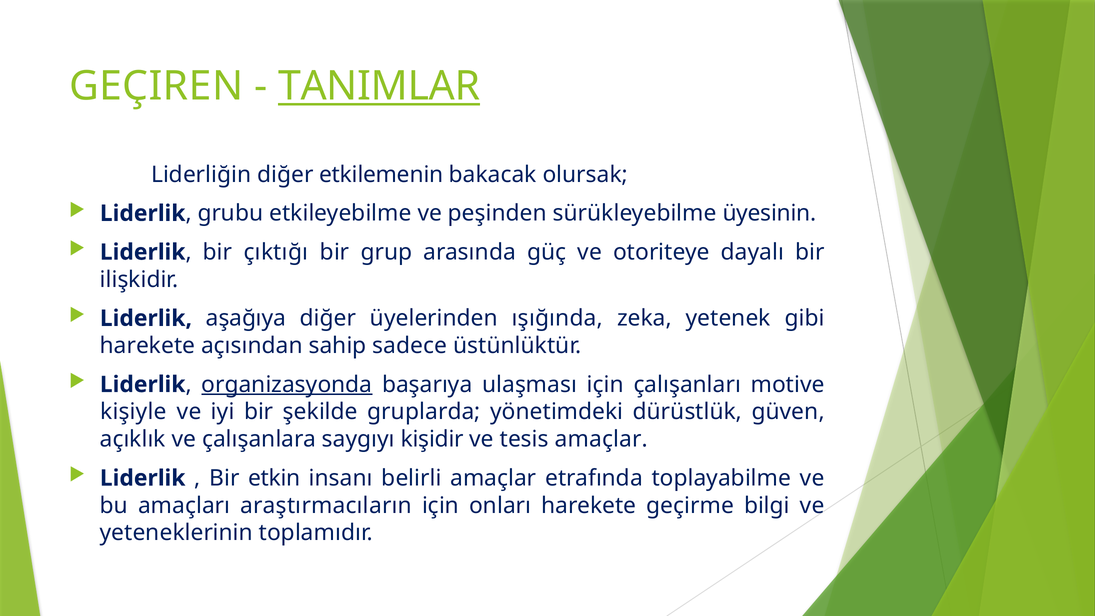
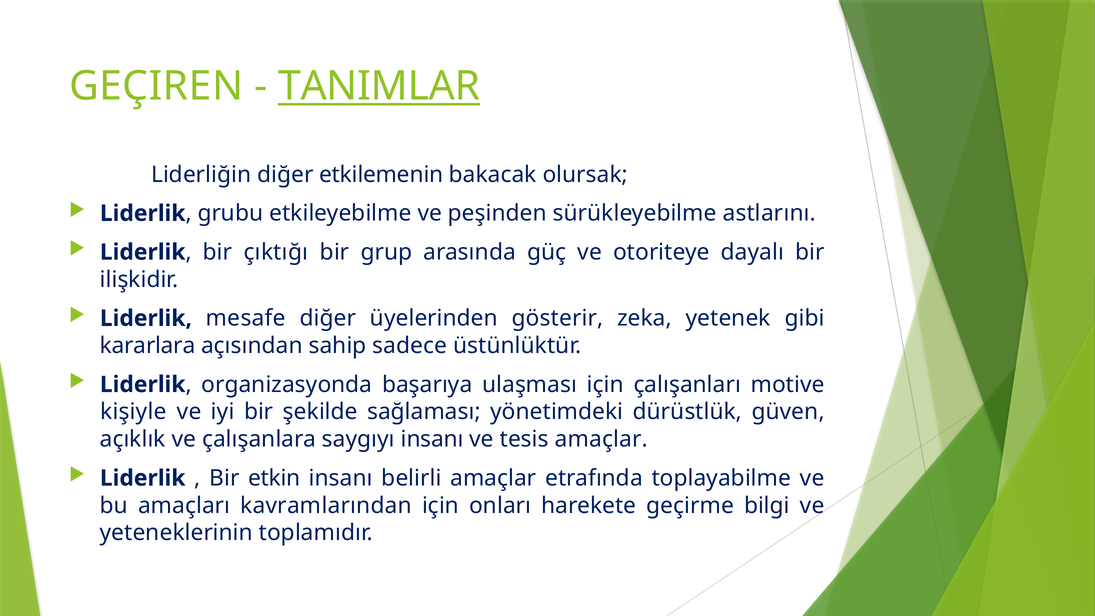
üyesinin: üyesinin -> astlarını
aşağıya: aşağıya -> mesafe
ışığında: ışığında -> gösterir
harekete at (147, 346): harekete -> kararlara
organizasyonda underline: present -> none
gruplarda: gruplarda -> sağlaması
saygıyı kişidir: kişidir -> insanı
araştırmacıların: araştırmacıların -> kavramlarından
